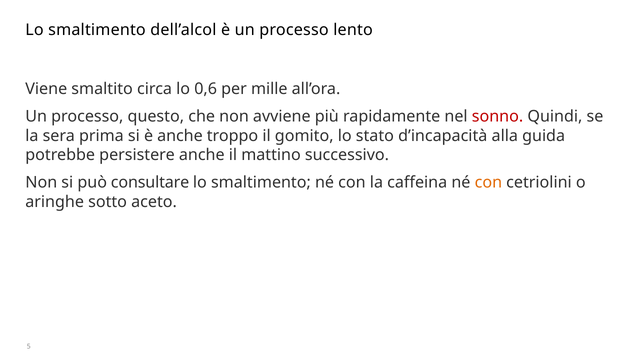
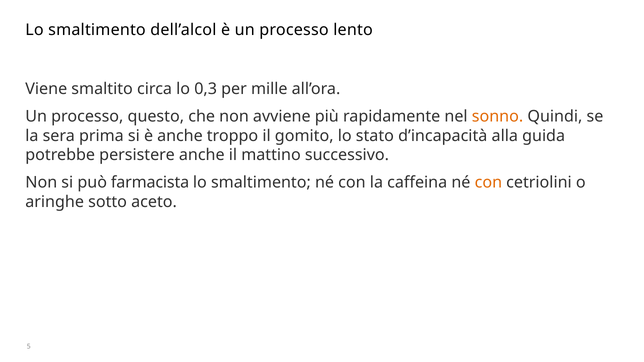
0,6: 0,6 -> 0,3
sonno colour: red -> orange
consultare: consultare -> farmacista
